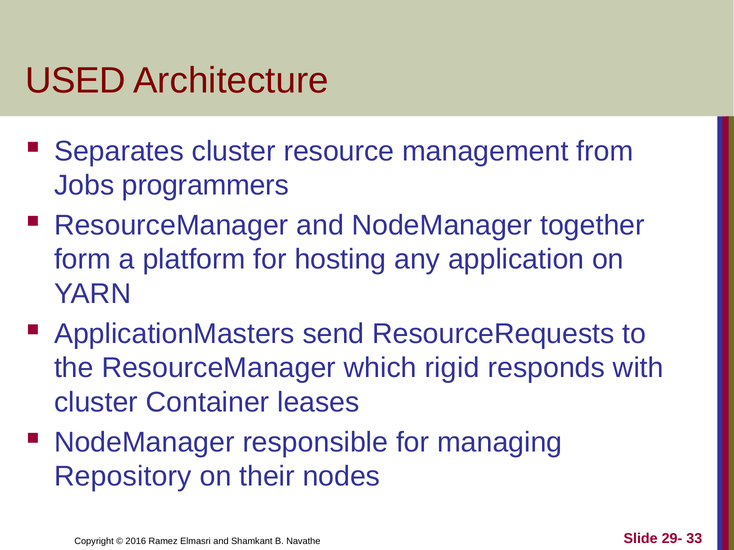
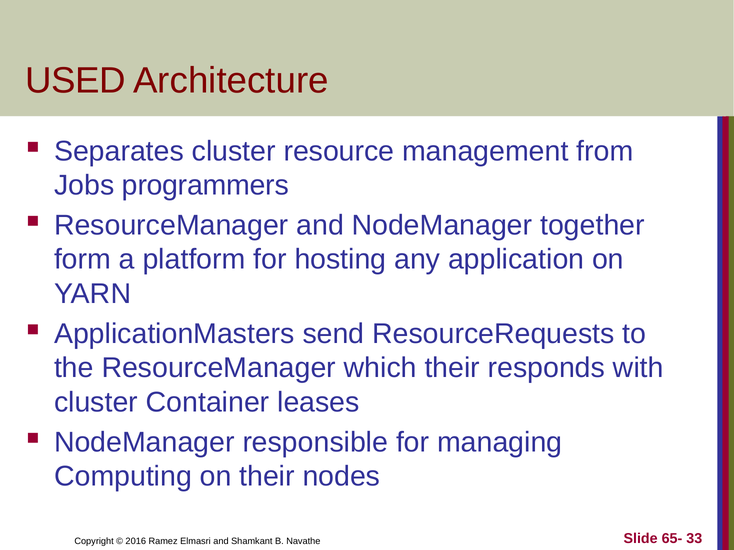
which rigid: rigid -> their
Repository: Repository -> Computing
29-: 29- -> 65-
